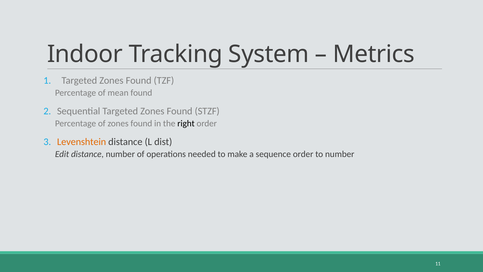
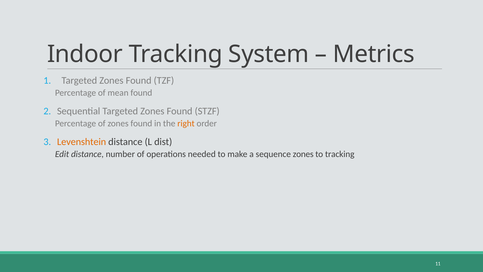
right colour: black -> orange
sequence order: order -> zones
to number: number -> tracking
